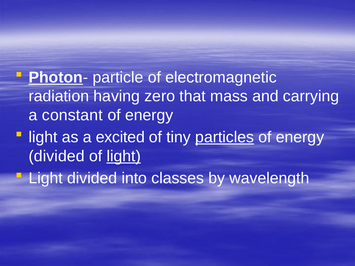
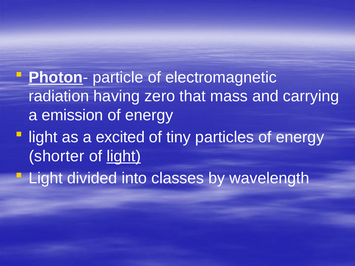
constant: constant -> emission
particles underline: present -> none
divided at (57, 156): divided -> shorter
